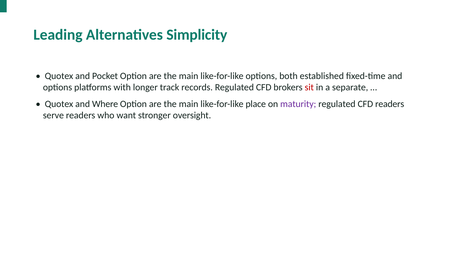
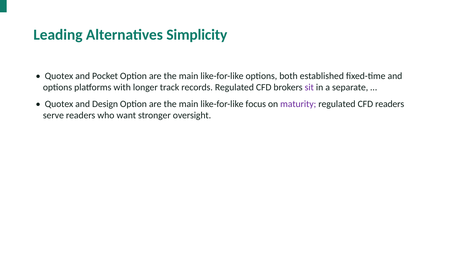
sit colour: red -> purple
Where: Where -> Design
place: place -> focus
